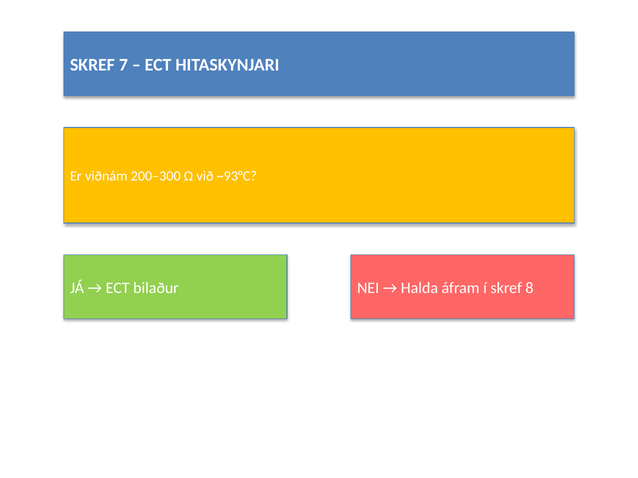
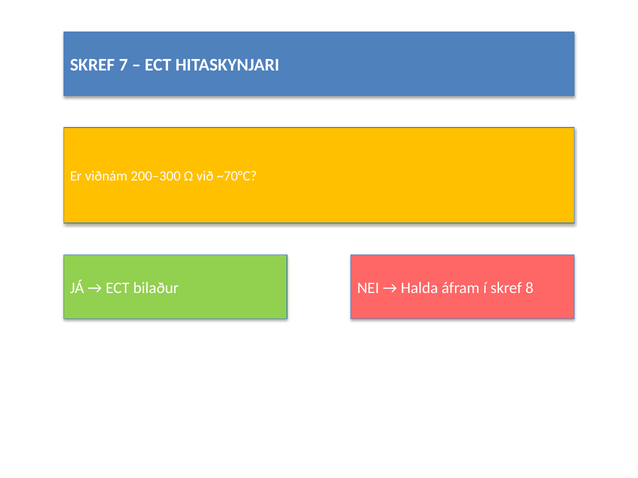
~93°C: ~93°C -> ~70°C
